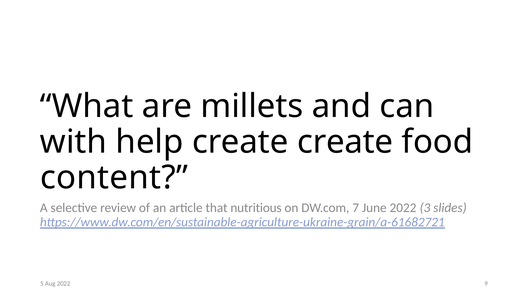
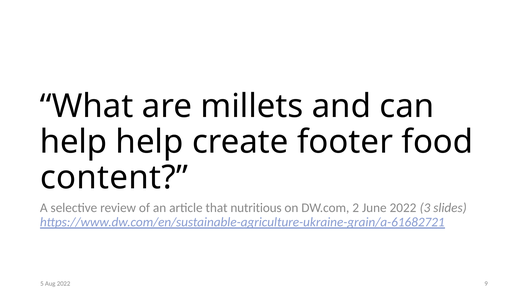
with at (73, 142): with -> help
create create: create -> footer
7: 7 -> 2
